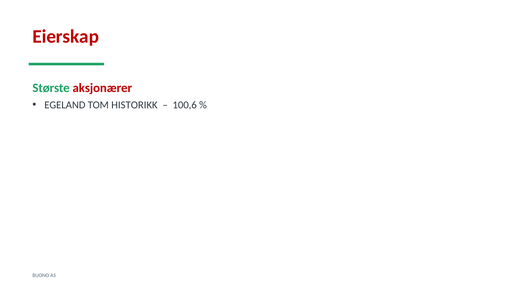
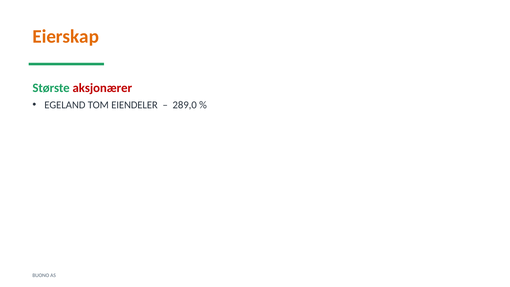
Eierskap colour: red -> orange
HISTORIKK: HISTORIKK -> EIENDELER
100,6: 100,6 -> 289,0
